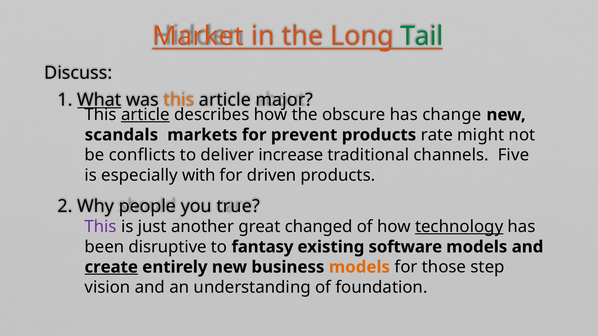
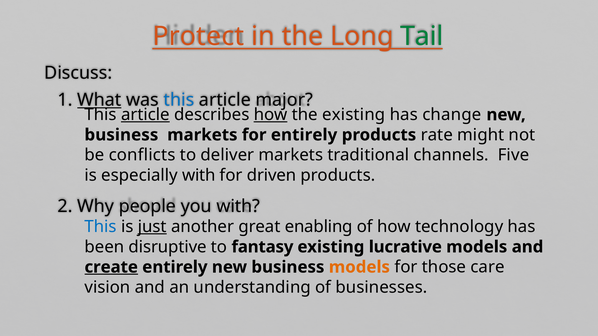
Market: Market -> Protect
this at (179, 100) colour: orange -> blue
how at (271, 115) underline: none -> present
the obscure: obscure -> existing
scandals at (121, 135): scandals -> business
for prevent: prevent -> entirely
deliver increase: increase -> markets
you true: true -> with
This at (101, 227) colour: purple -> blue
just underline: none -> present
changed: changed -> enabling
technology underline: present -> none
software: software -> lucrative
step: step -> care
foundation: foundation -> businesses
